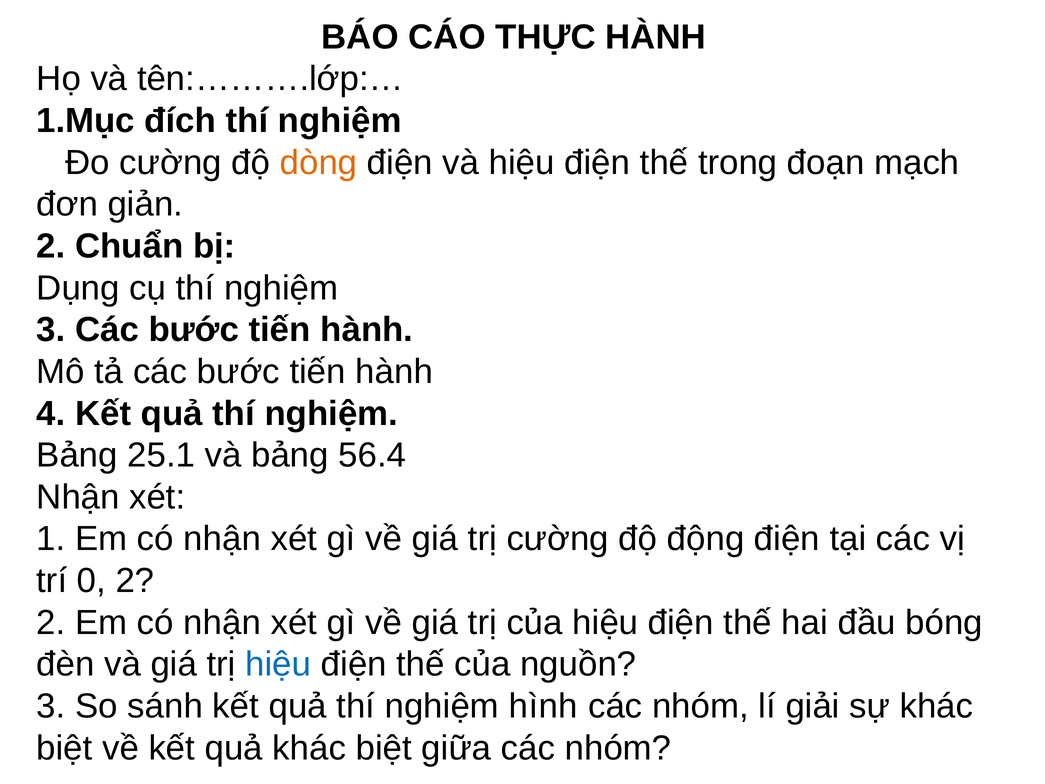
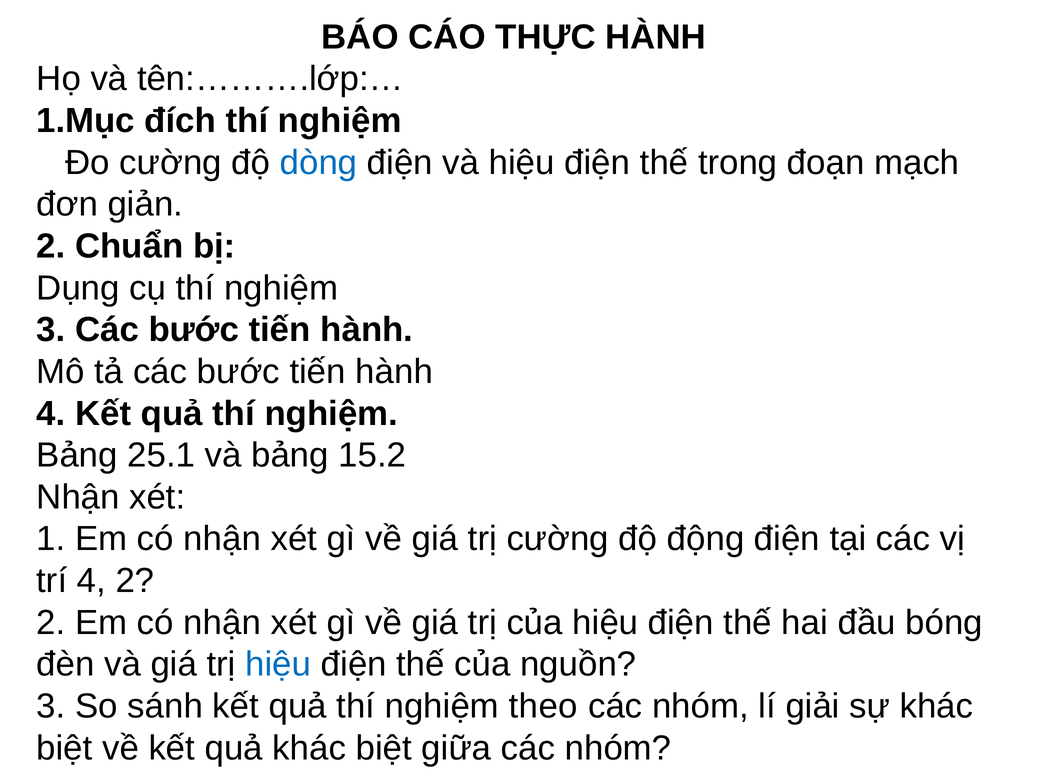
dòng colour: orange -> blue
56.4: 56.4 -> 15.2
trí 0: 0 -> 4
hình: hình -> theo
